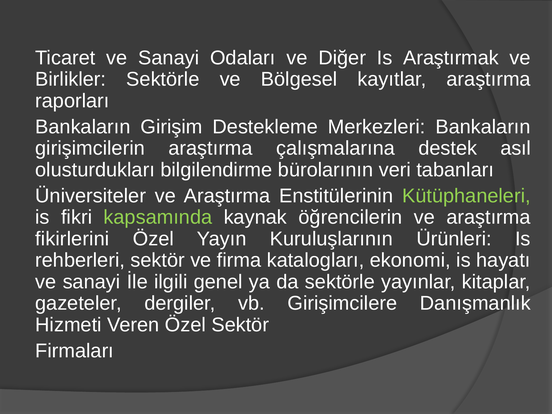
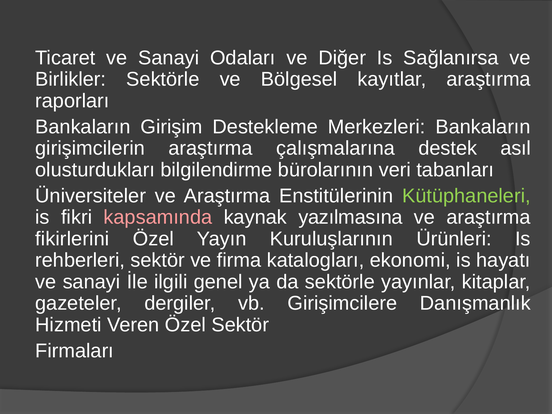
Araştırmak: Araştırmak -> Sağlanırsa
kapsamında colour: light green -> pink
öğrencilerin: öğrencilerin -> yazılmasına
